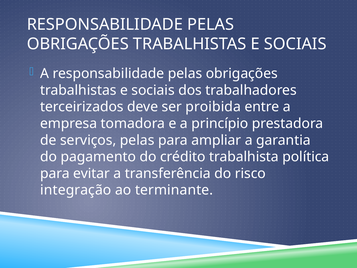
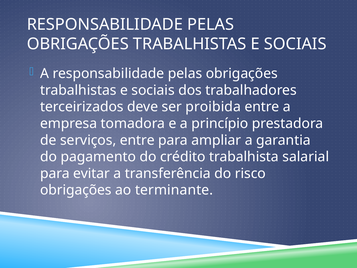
serviços pelas: pelas -> entre
política: política -> salarial
integração at (76, 190): integração -> obrigações
